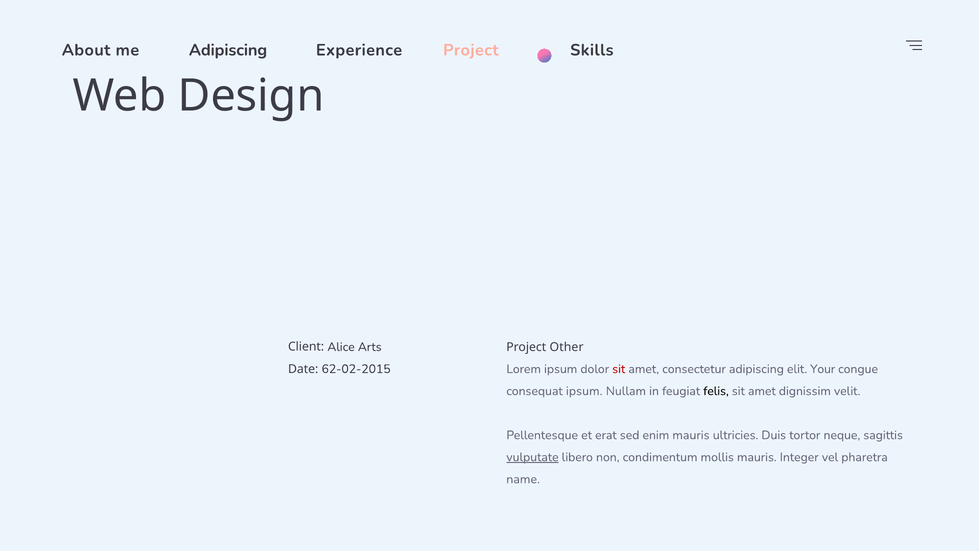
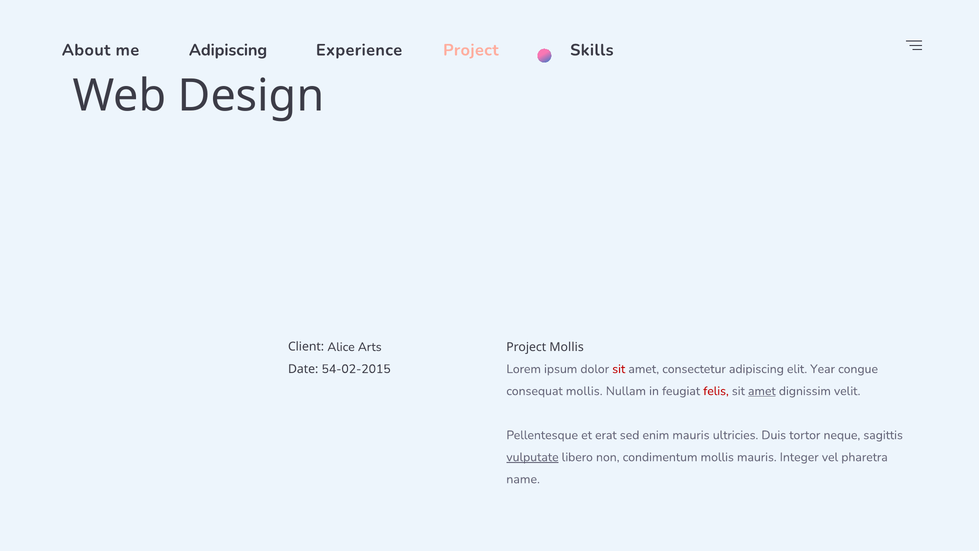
Project Other: Other -> Mollis
Your: Your -> Year
62-02-2015: 62-02-2015 -> 54-02-2015
consequat ipsum: ipsum -> mollis
felis colour: black -> red
amet at (762, 391) underline: none -> present
